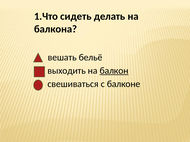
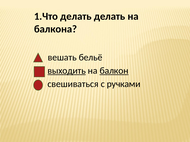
1.Что сидеть: сидеть -> делать
выходить underline: none -> present
балконе: балконе -> ручками
